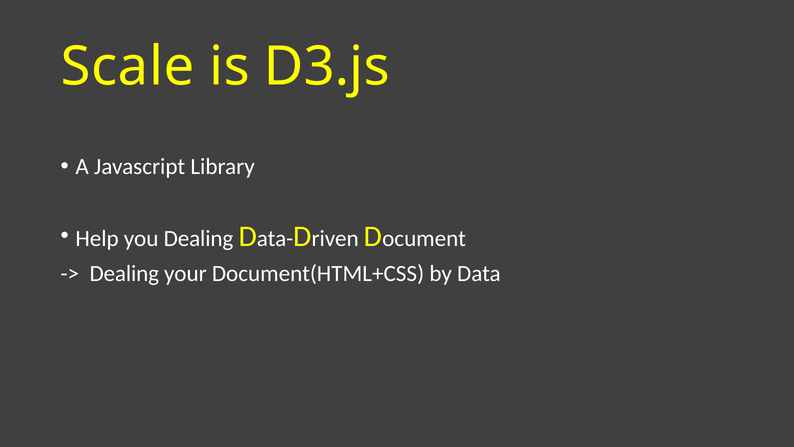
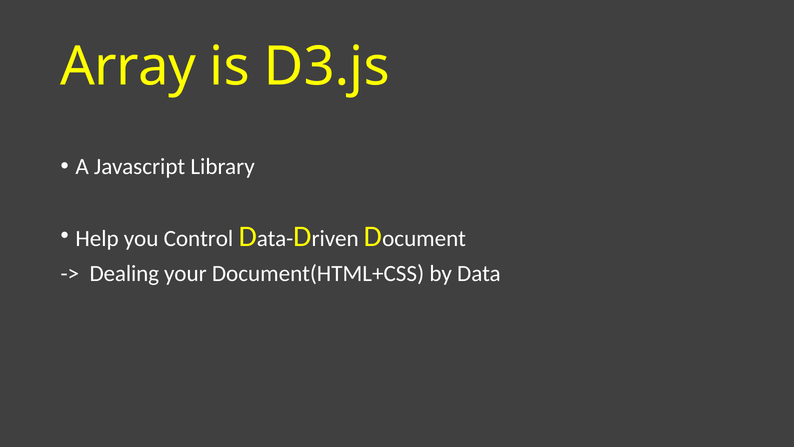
Scale: Scale -> Array
you Dealing: Dealing -> Control
